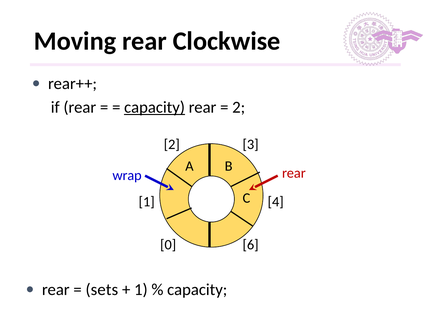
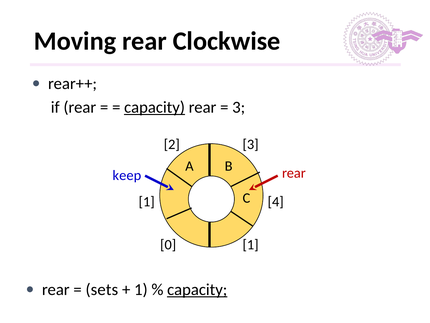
2 at (239, 107): 2 -> 3
wrap: wrap -> keep
6 at (251, 245): 6 -> 1
capacity at (197, 289) underline: none -> present
